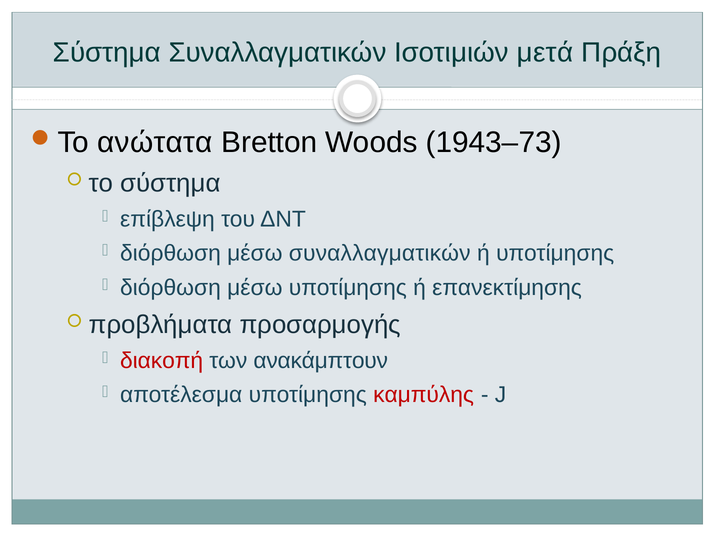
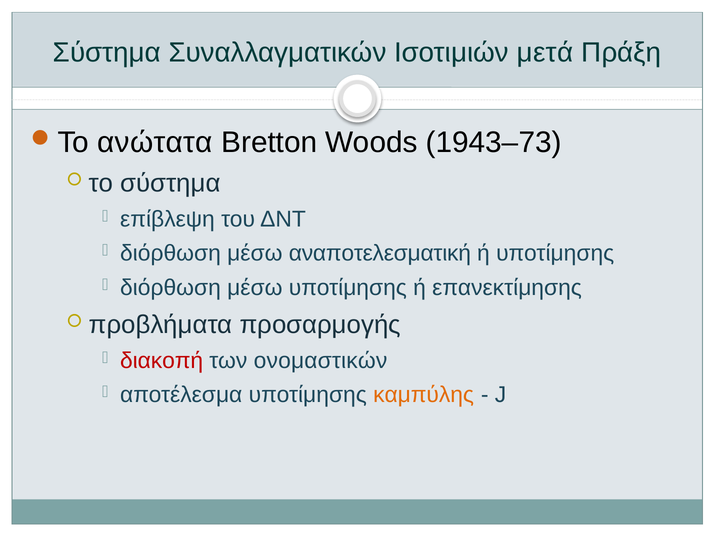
μέσω συναλλαγματικών: συναλλαγματικών -> αναποτελεσματική
ανακάμπτουν: ανακάμπτουν -> ονομαστικών
καμπύλης colour: red -> orange
